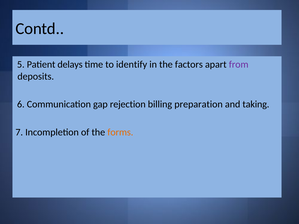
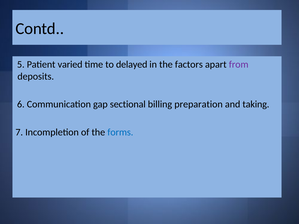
delays: delays -> varied
identify: identify -> delayed
rejection: rejection -> sectional
forms colour: orange -> blue
